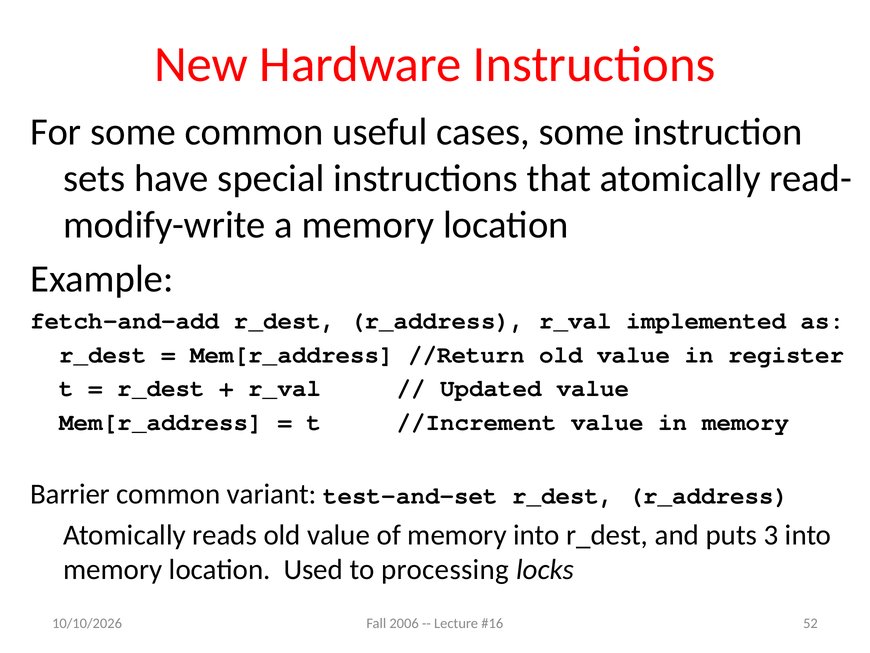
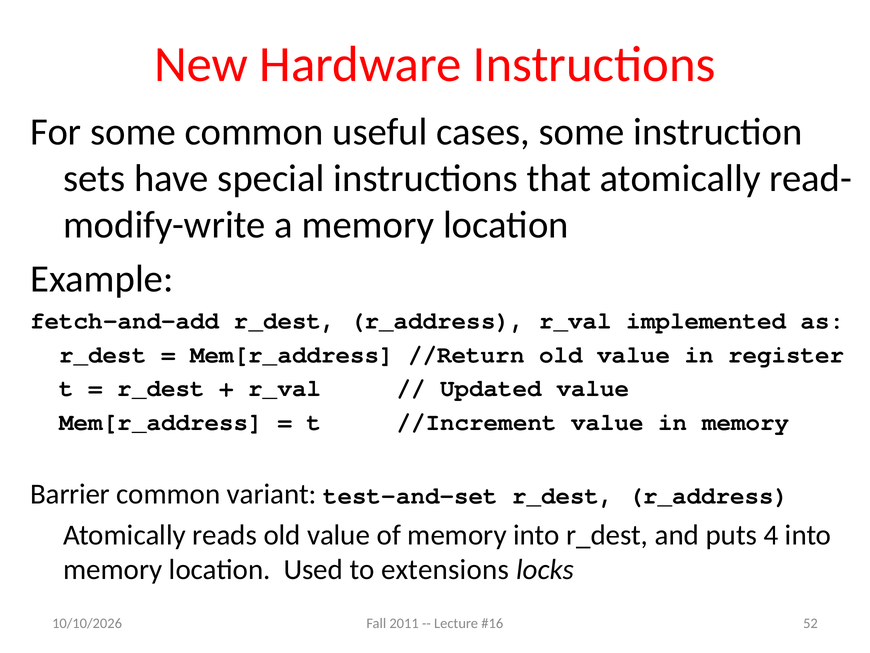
3: 3 -> 4
processing: processing -> extensions
2006: 2006 -> 2011
